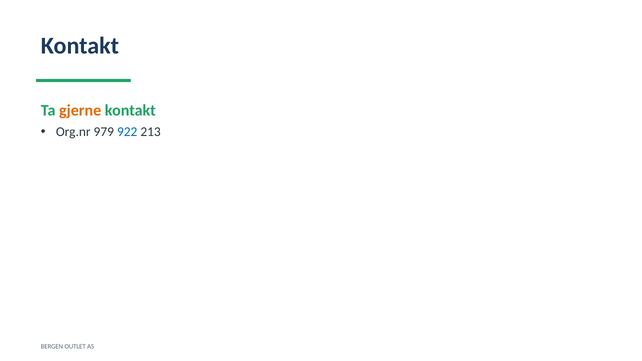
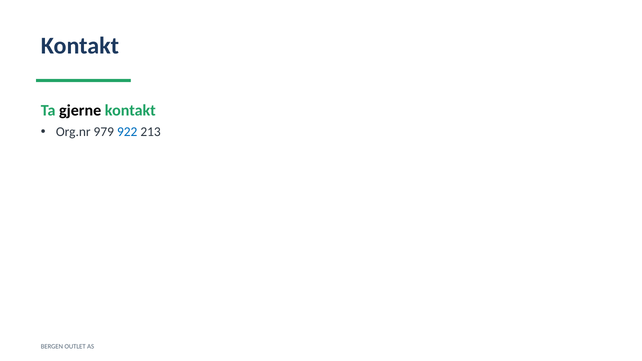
gjerne colour: orange -> black
